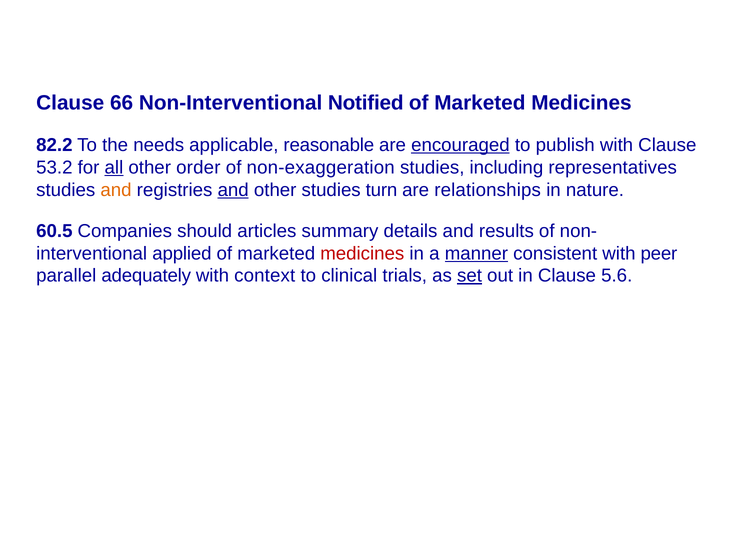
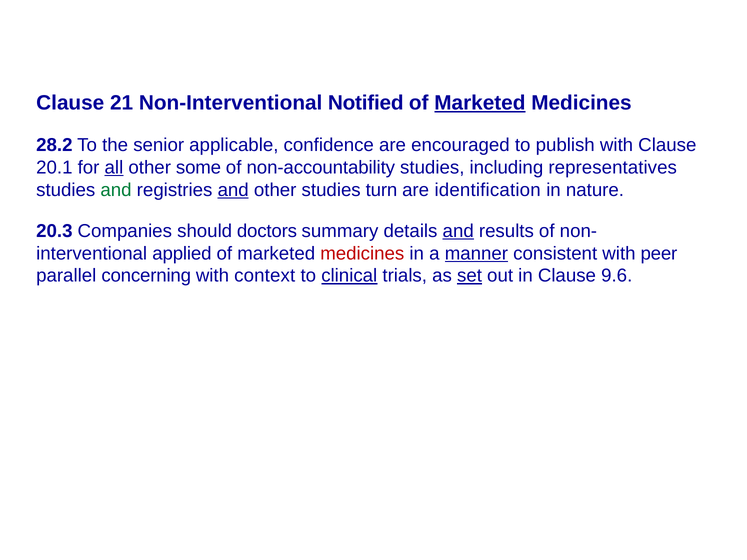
66: 66 -> 21
Marketed at (480, 103) underline: none -> present
82.2: 82.2 -> 28.2
needs: needs -> senior
reasonable: reasonable -> confidence
encouraged underline: present -> none
53.2: 53.2 -> 20.1
order: order -> some
non-exaggeration: non-exaggeration -> non-accountability
and at (116, 190) colour: orange -> green
relationships: relationships -> identification
60.5: 60.5 -> 20.3
articles: articles -> doctors
and at (458, 231) underline: none -> present
adequately: adequately -> concerning
clinical underline: none -> present
5.6: 5.6 -> 9.6
